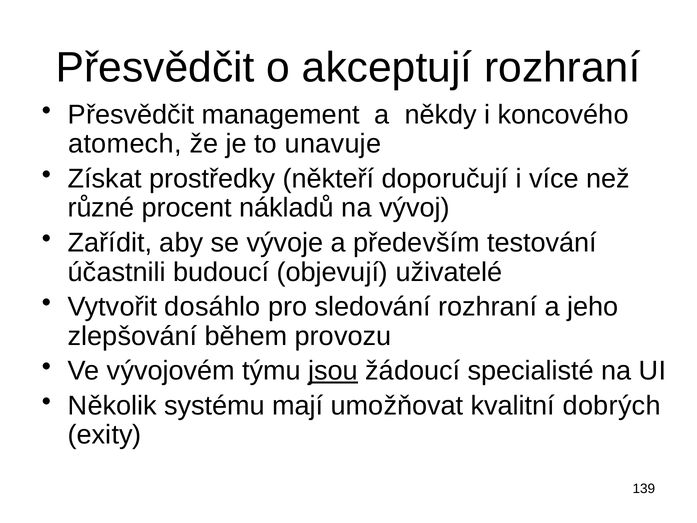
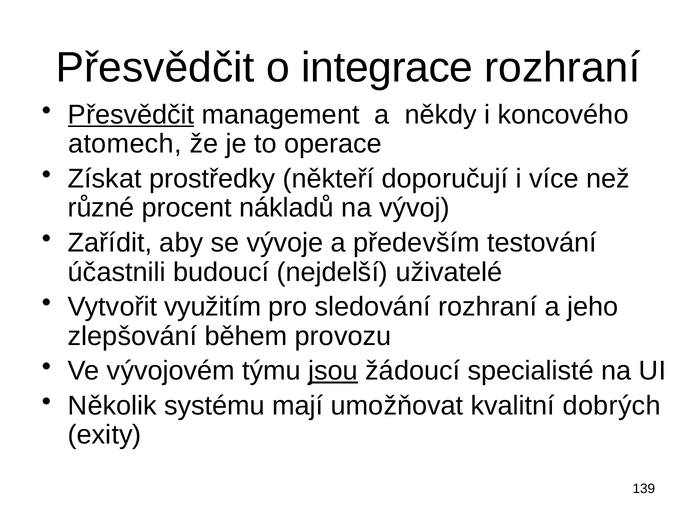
akceptují: akceptují -> integrace
Přesvědčit at (131, 115) underline: none -> present
unavuje: unavuje -> operace
objevují: objevují -> nejdelší
dosáhlo: dosáhlo -> využitím
